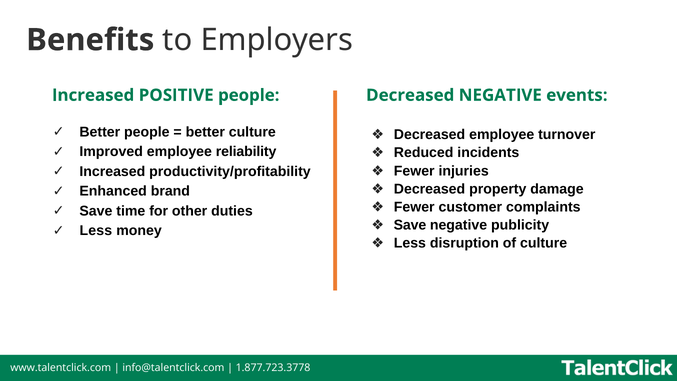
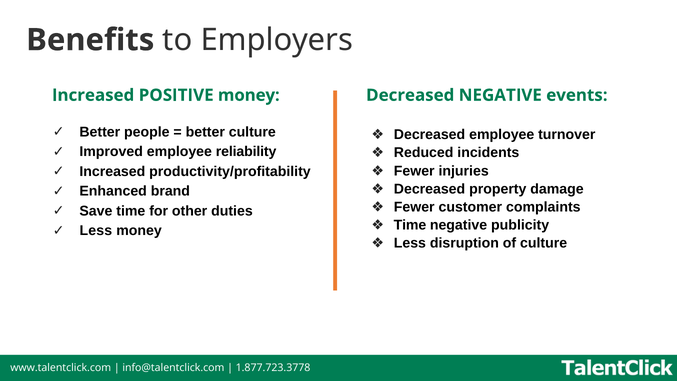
POSITIVE people: people -> money
Save at (410, 225): Save -> Time
